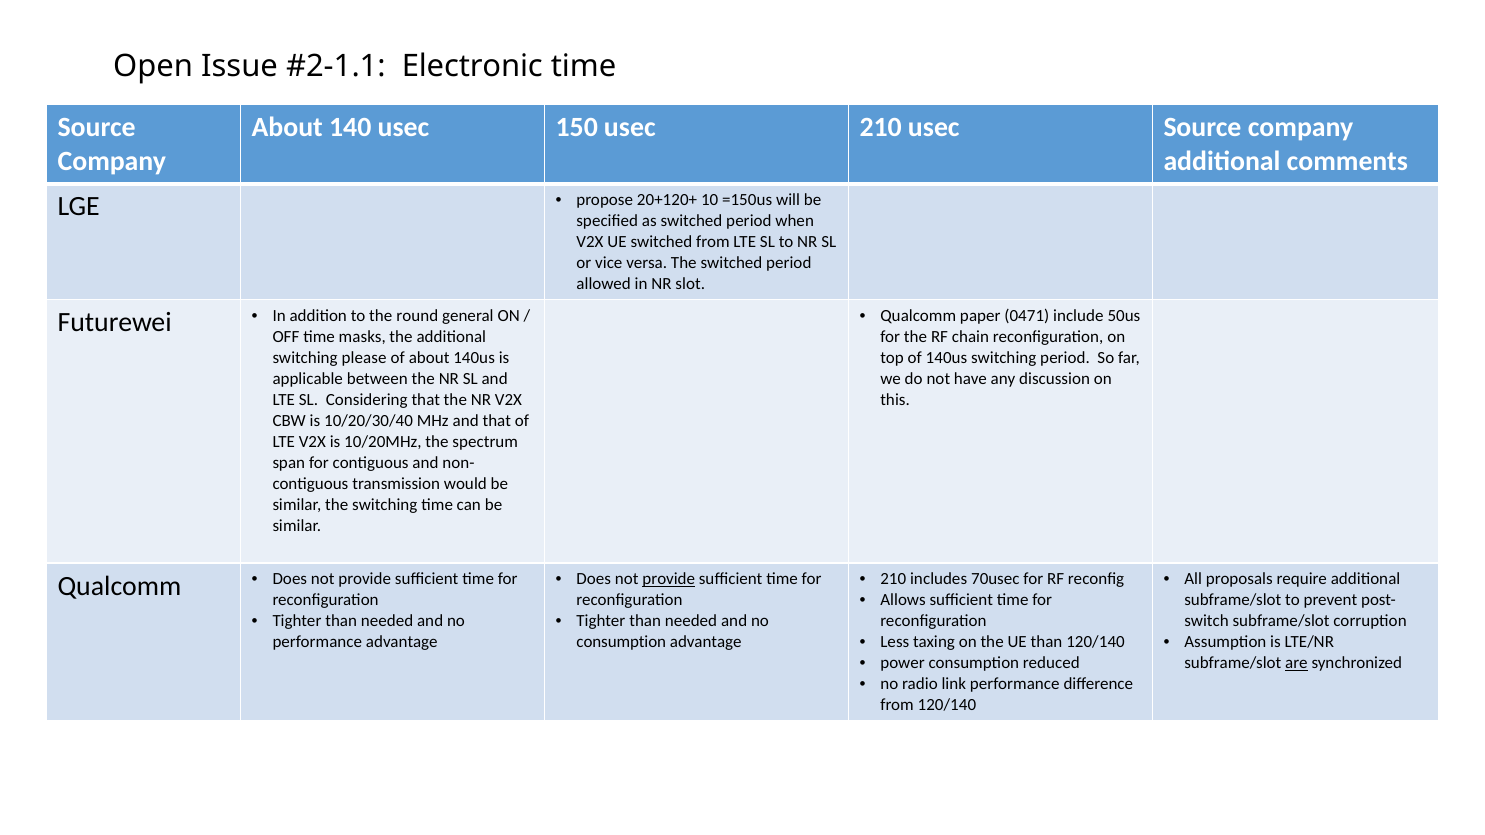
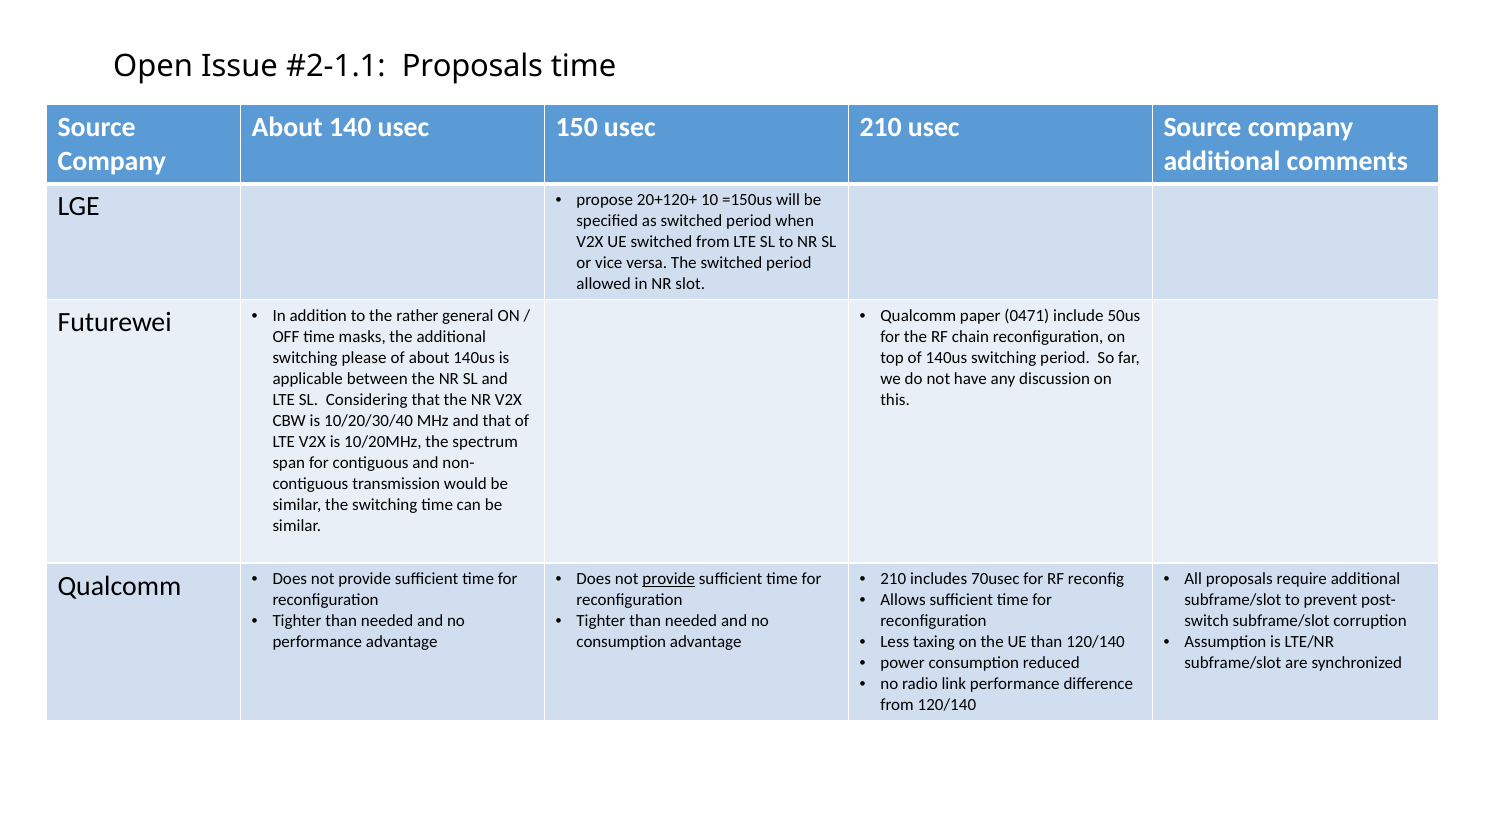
Electronic at (472, 67): Electronic -> Proposals
round: round -> rather
are underline: present -> none
